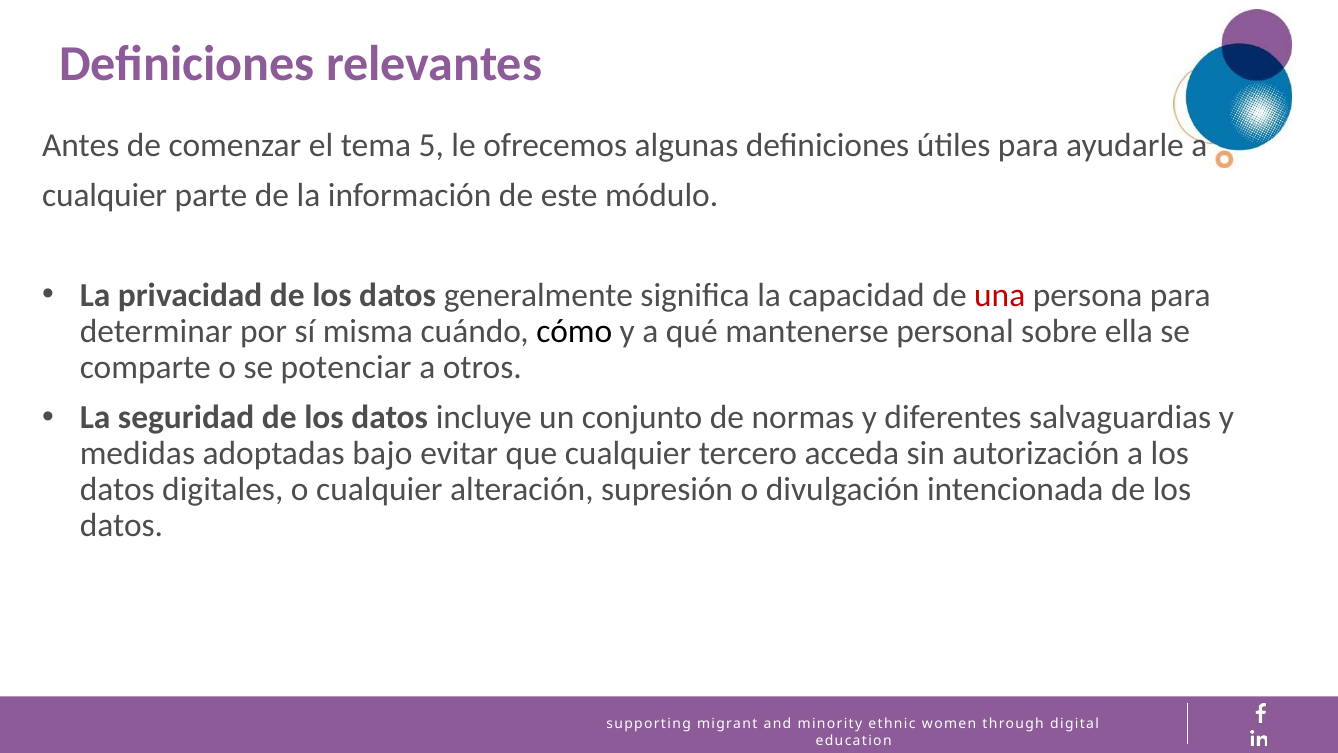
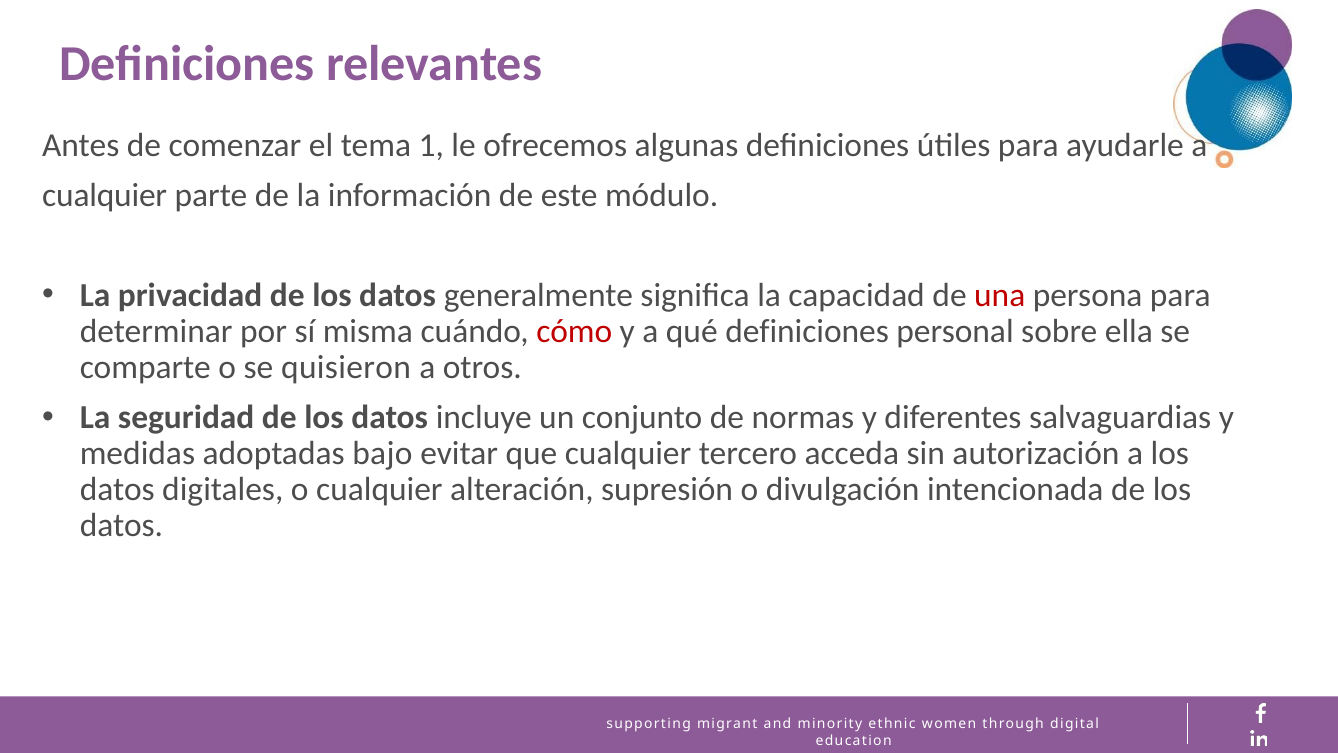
5: 5 -> 1
cómo colour: black -> red
qué mantenerse: mantenerse -> definiciones
potenciar: potenciar -> quisieron
